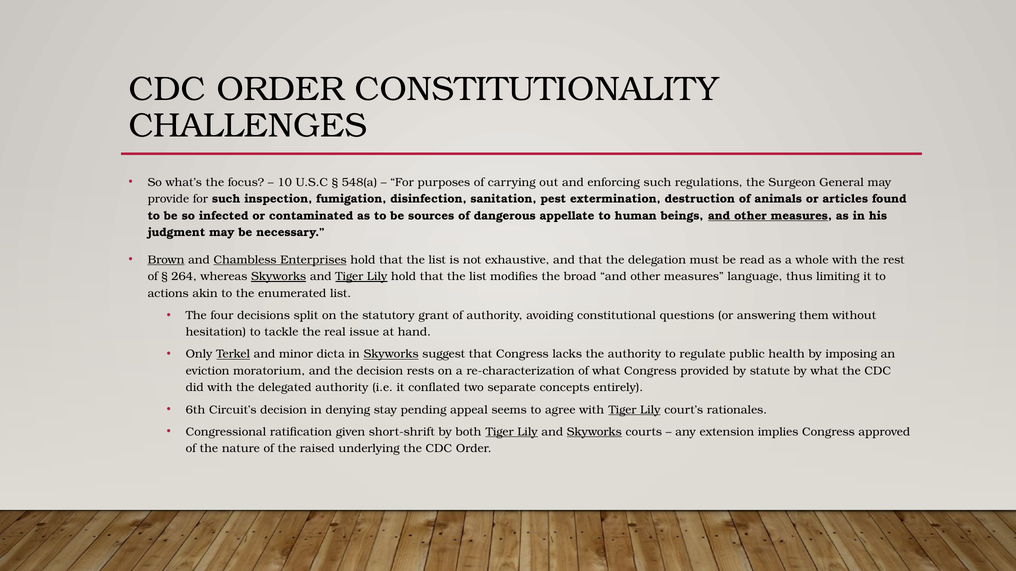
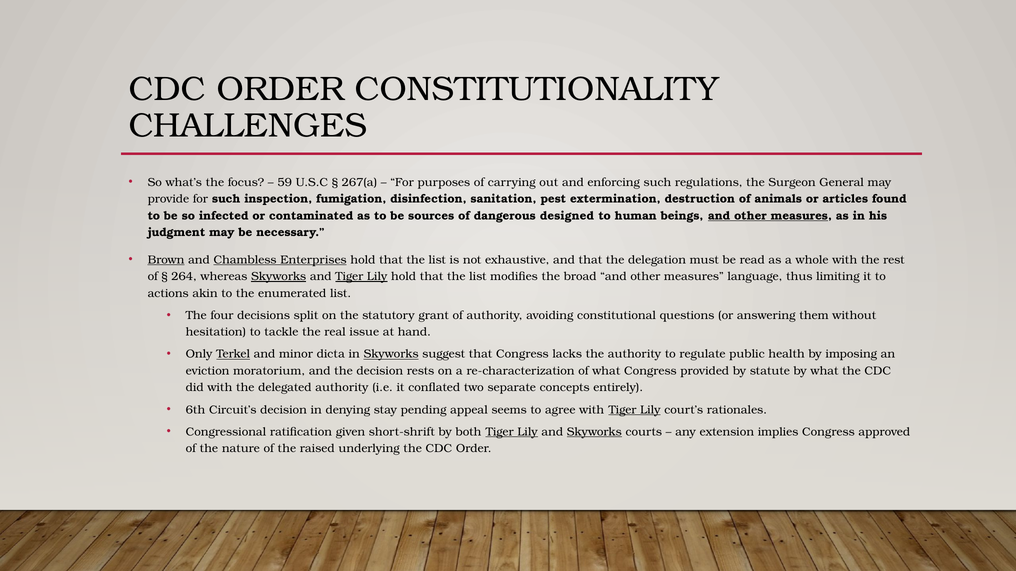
10: 10 -> 59
548(a: 548(a -> 267(a
appellate: appellate -> designed
